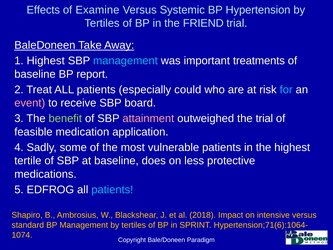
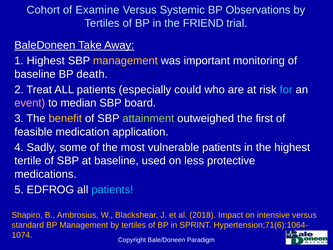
Effects: Effects -> Cohort
Hypertension: Hypertension -> Observations
management at (125, 61) colour: light blue -> yellow
treatments: treatments -> monitoring
report: report -> death
receive: receive -> median
benefit colour: light green -> yellow
attainment colour: pink -> light green
the trial: trial -> first
does: does -> used
